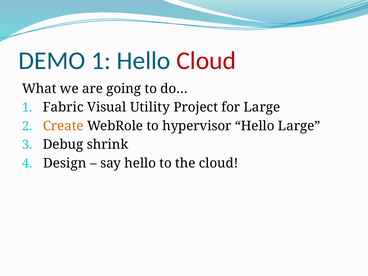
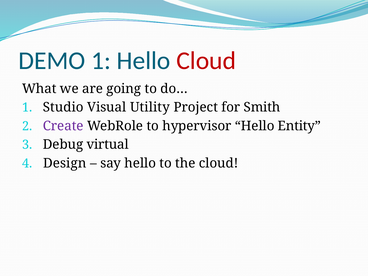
Fabric: Fabric -> Studio
for Large: Large -> Smith
Create colour: orange -> purple
Hello Large: Large -> Entity
shrink: shrink -> virtual
